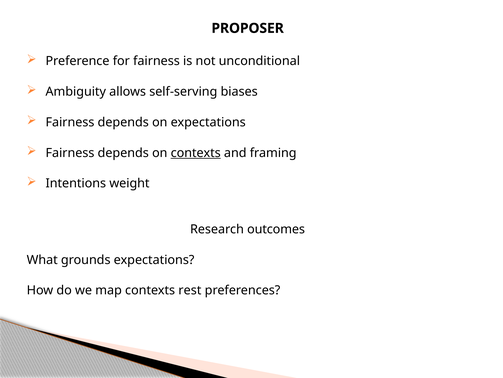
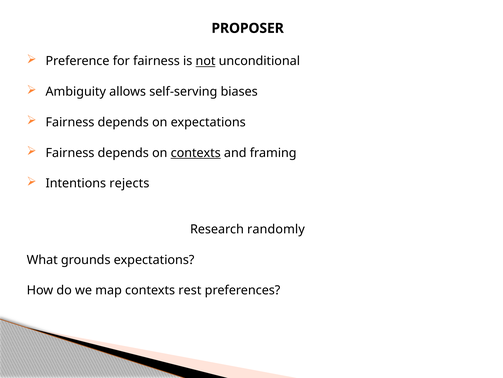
not underline: none -> present
weight: weight -> rejects
outcomes: outcomes -> randomly
